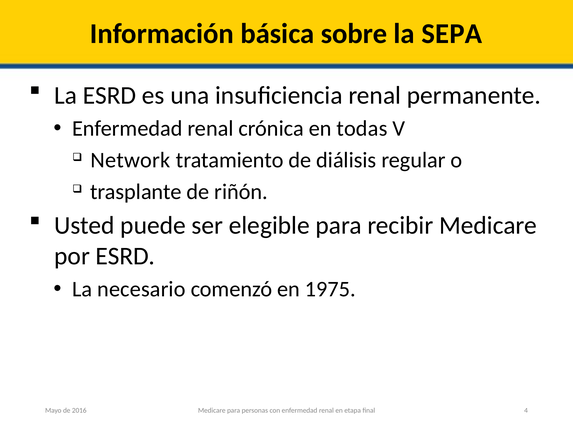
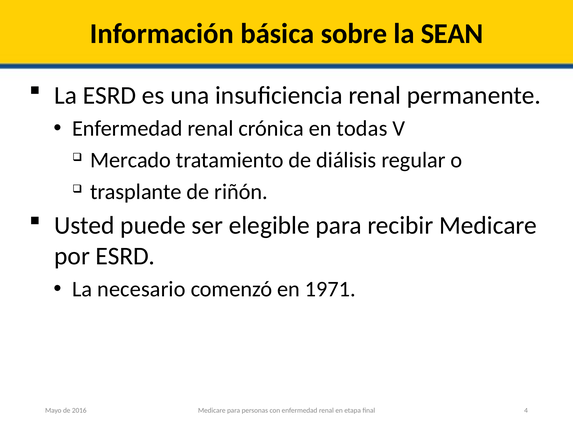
SEPA: SEPA -> SEAN
Network: Network -> Mercado
1975: 1975 -> 1971
